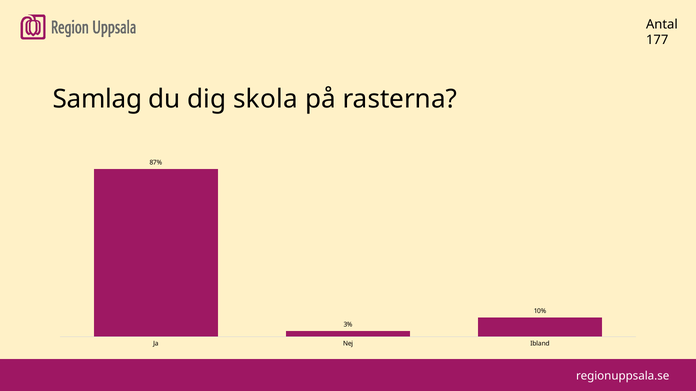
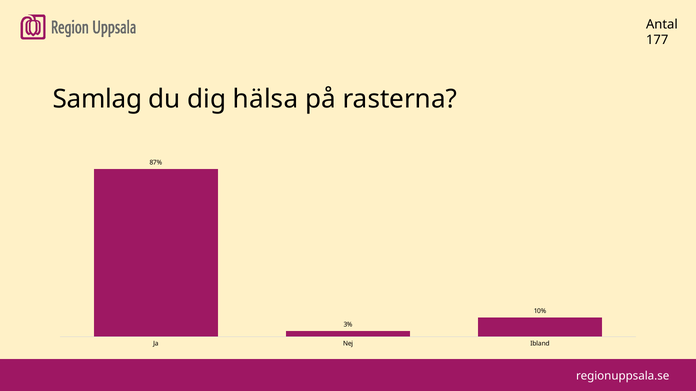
skola: skola -> hälsa
